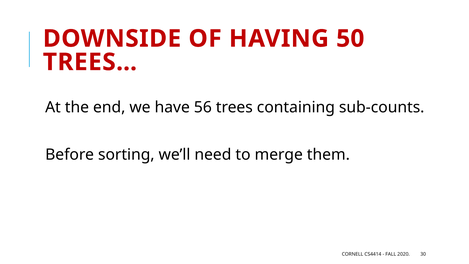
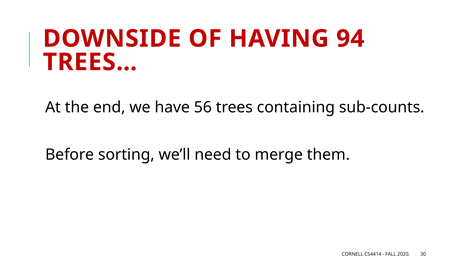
50: 50 -> 94
